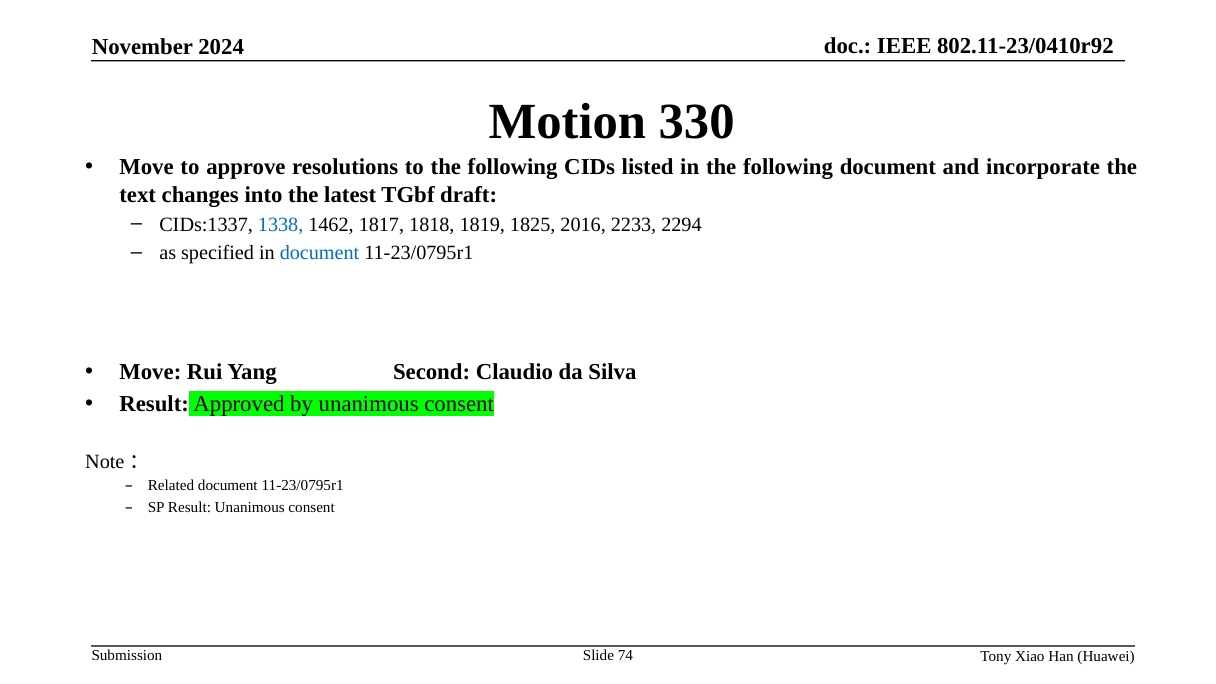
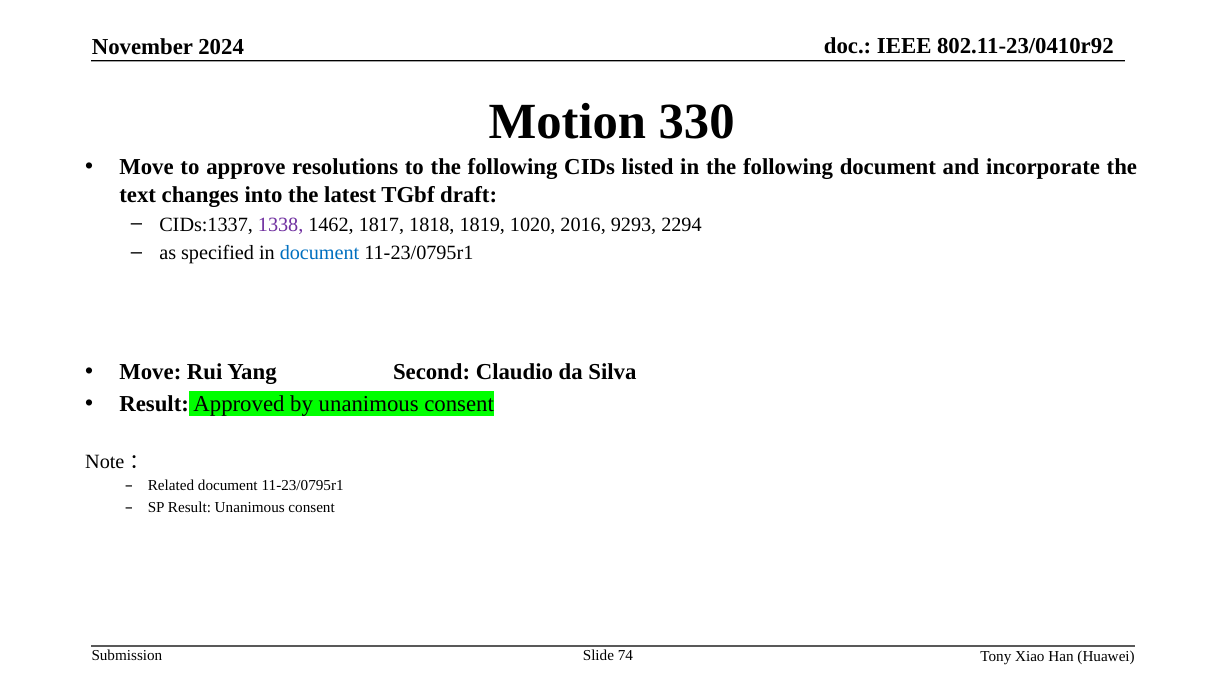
1338 colour: blue -> purple
1825: 1825 -> 1020
2233: 2233 -> 9293
